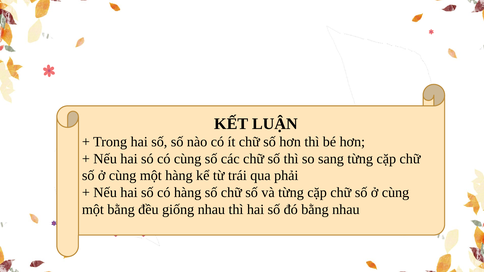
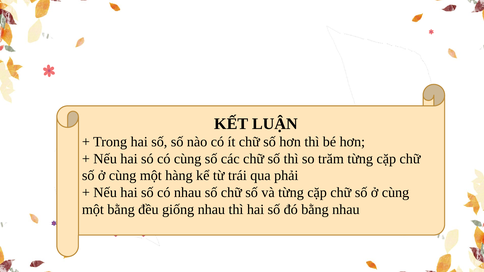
sang: sang -> trăm
có hàng: hàng -> nhau
